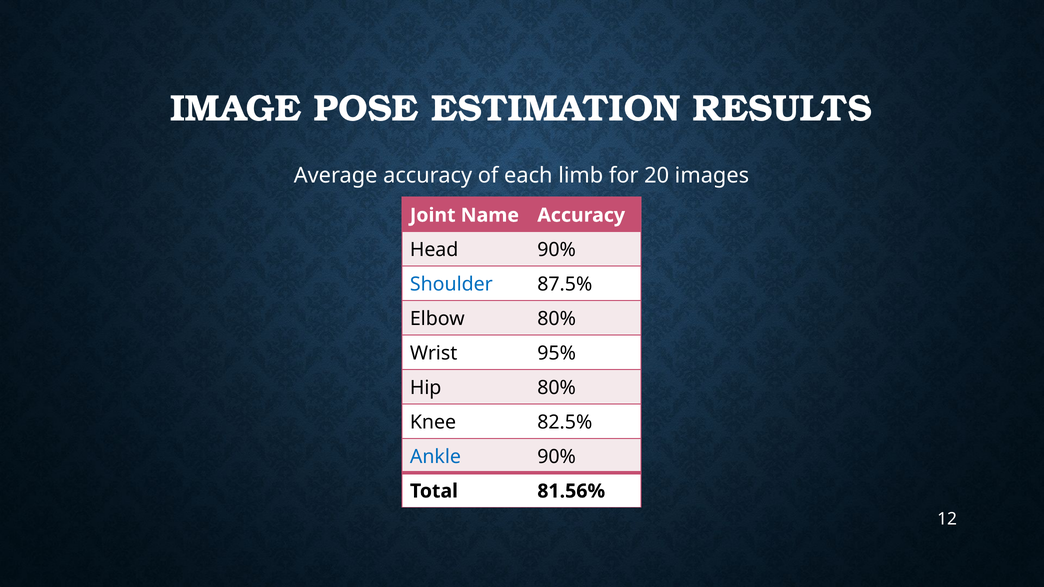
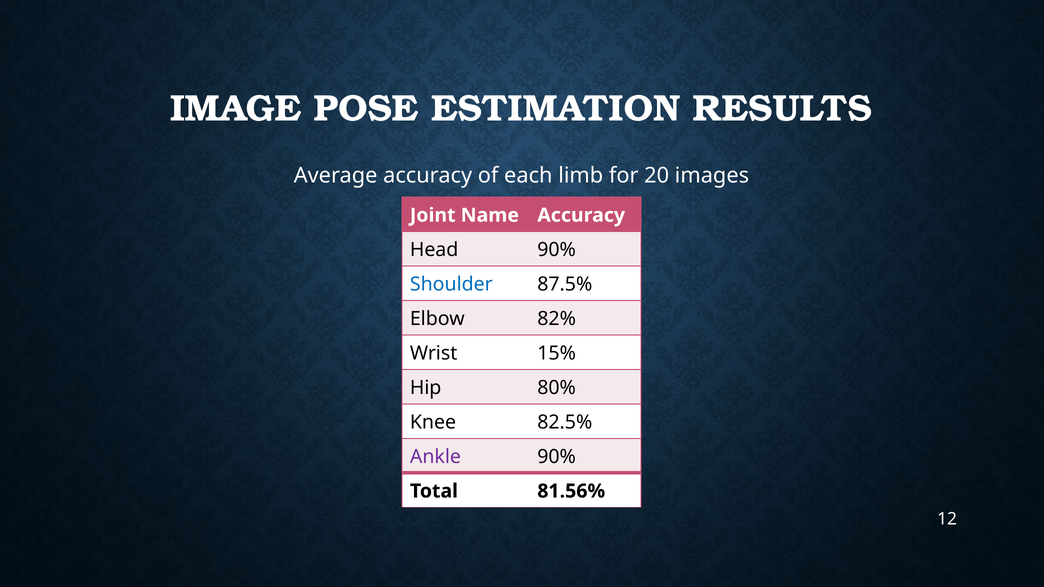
Elbow 80%: 80% -> 82%
95%: 95% -> 15%
Ankle colour: blue -> purple
